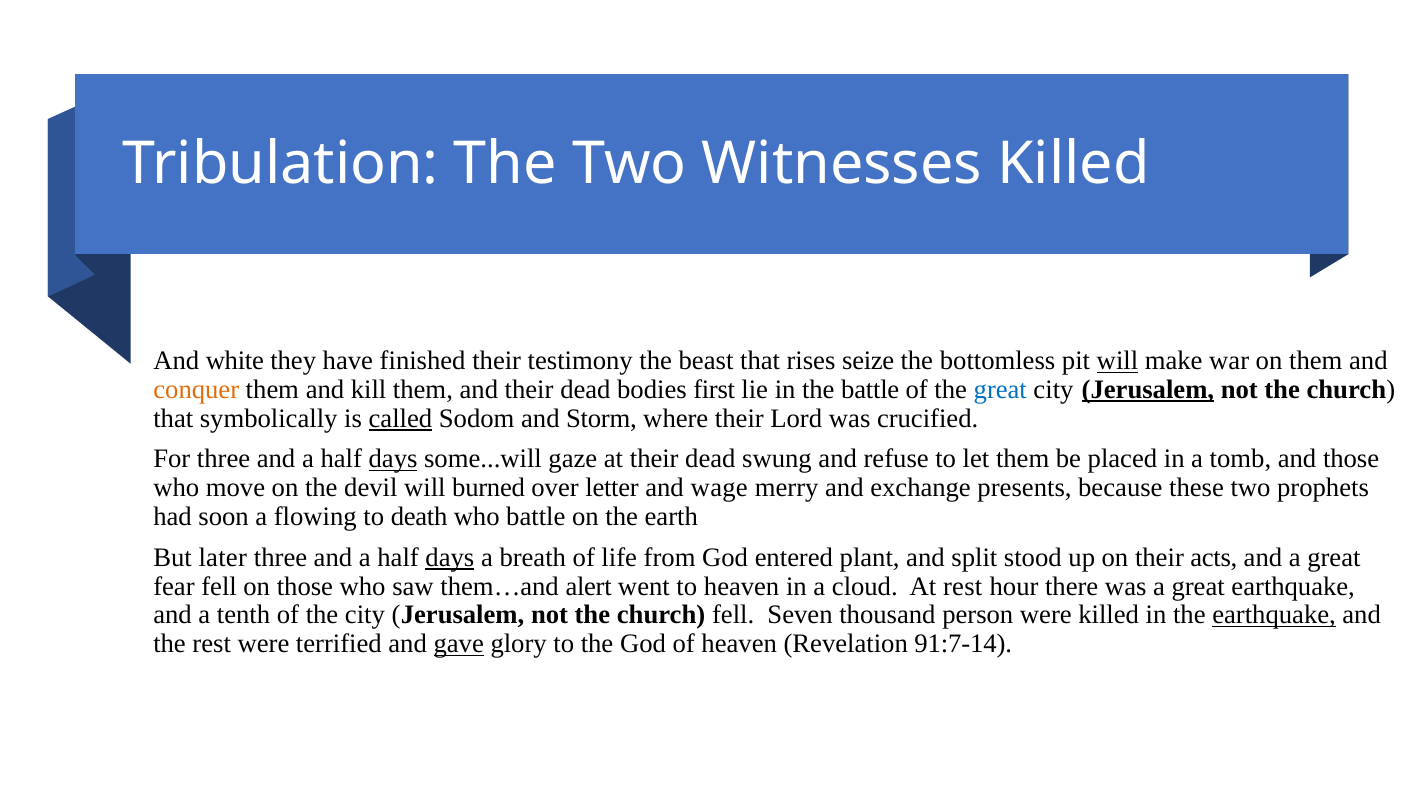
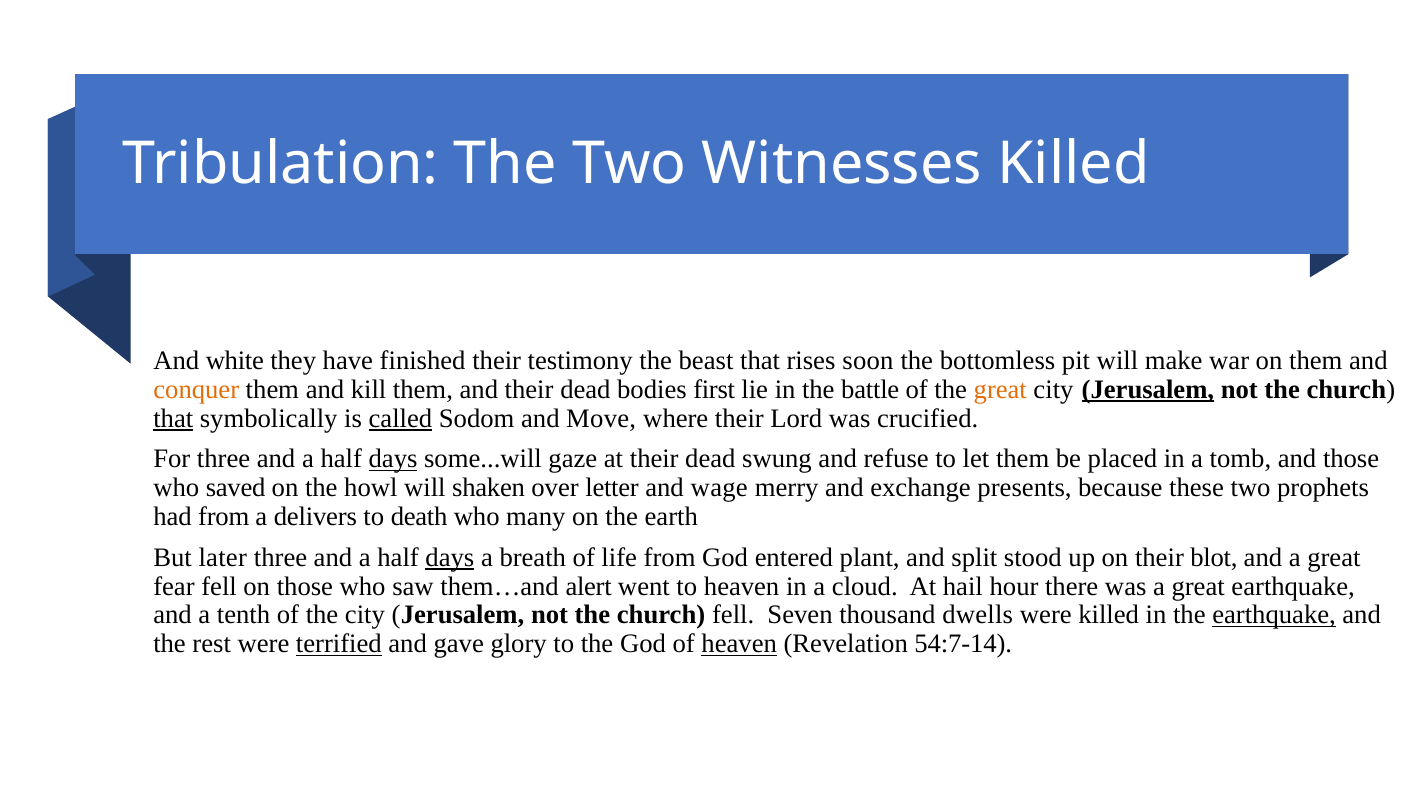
seize: seize -> soon
will at (1117, 361) underline: present -> none
great at (1000, 390) colour: blue -> orange
that at (173, 419) underline: none -> present
Storm: Storm -> Move
move: move -> saved
devil: devil -> howl
burned: burned -> shaken
had soon: soon -> from
flowing: flowing -> delivers
who battle: battle -> many
acts: acts -> blot
At rest: rest -> hail
person: person -> dwells
terrified underline: none -> present
gave underline: present -> none
heaven at (739, 644) underline: none -> present
91:7-14: 91:7-14 -> 54:7-14
